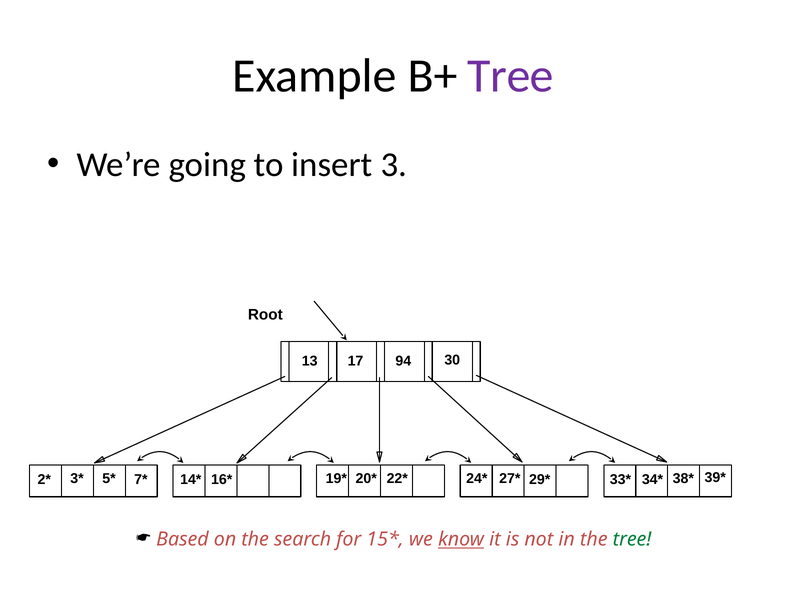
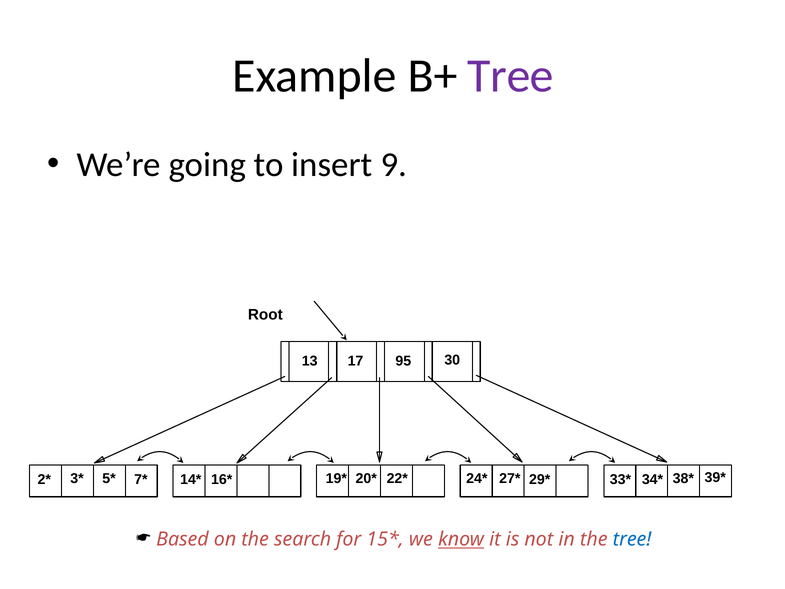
3: 3 -> 9
94: 94 -> 95
tree at (632, 539) colour: green -> blue
